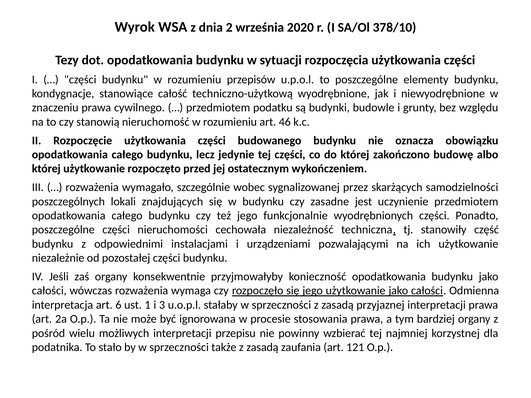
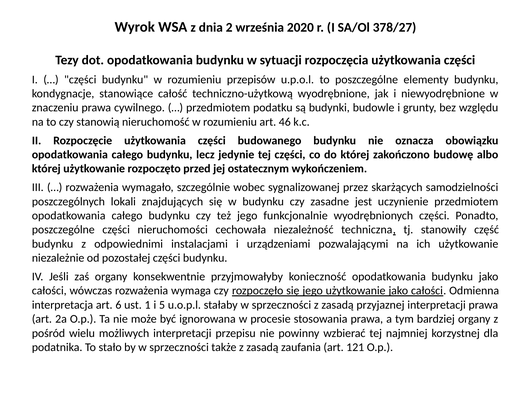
378/10: 378/10 -> 378/27
3: 3 -> 5
